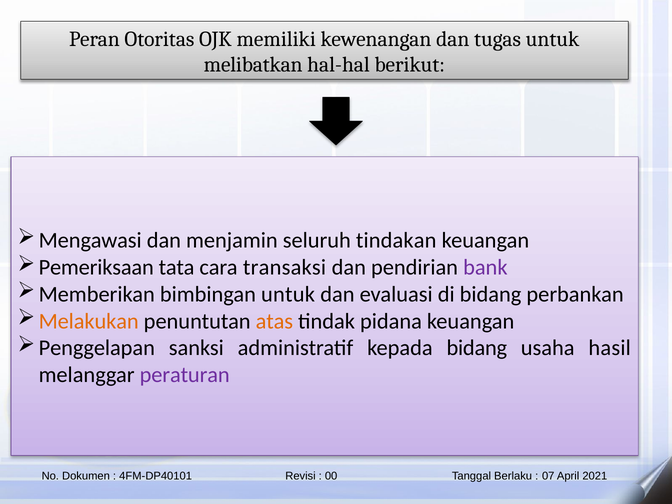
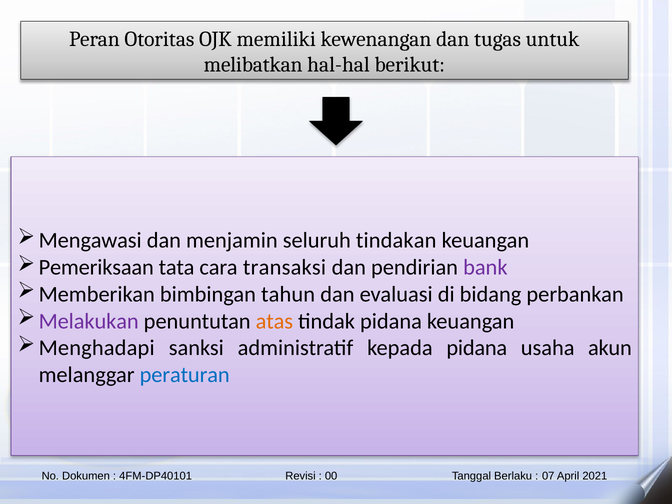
bimbingan untuk: untuk -> tahun
Melakukan colour: orange -> purple
Penggelapan: Penggelapan -> Menghadapi
kepada bidang: bidang -> pidana
hasil: hasil -> akun
peraturan colour: purple -> blue
